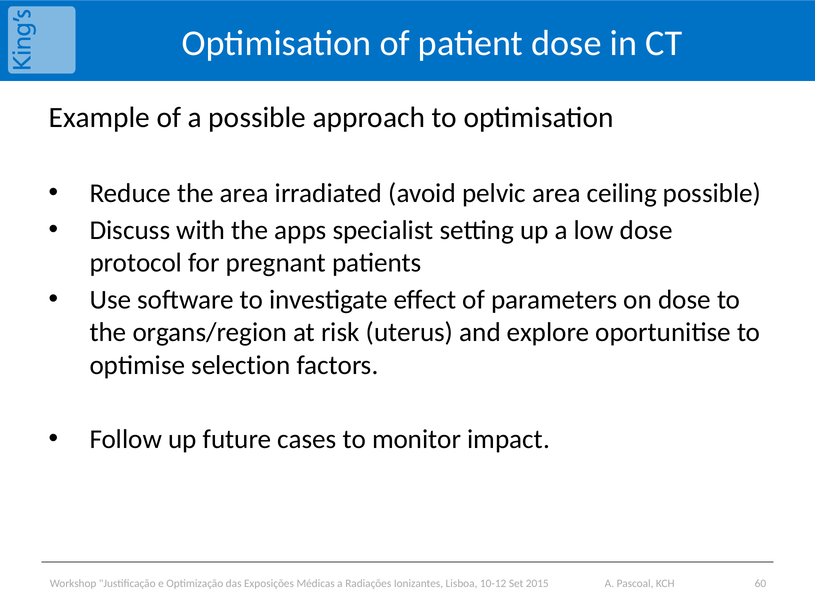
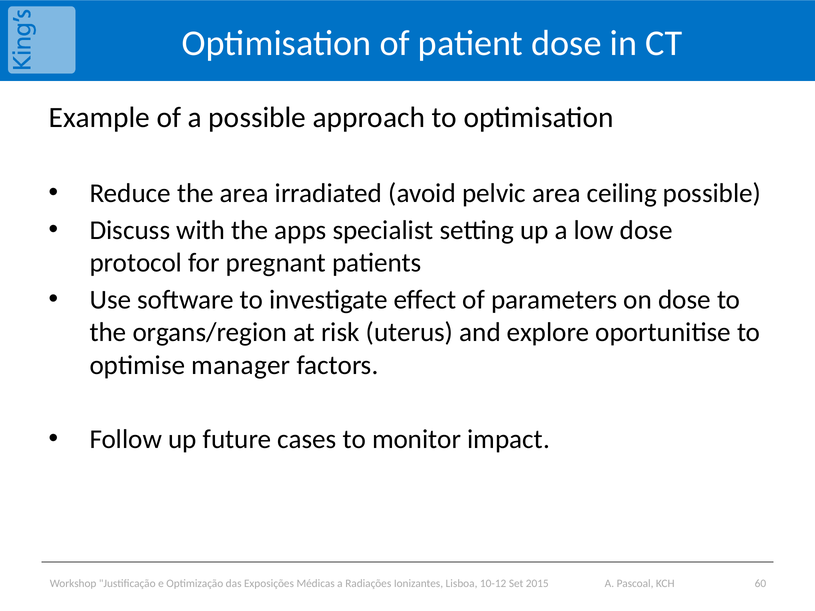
selection: selection -> manager
